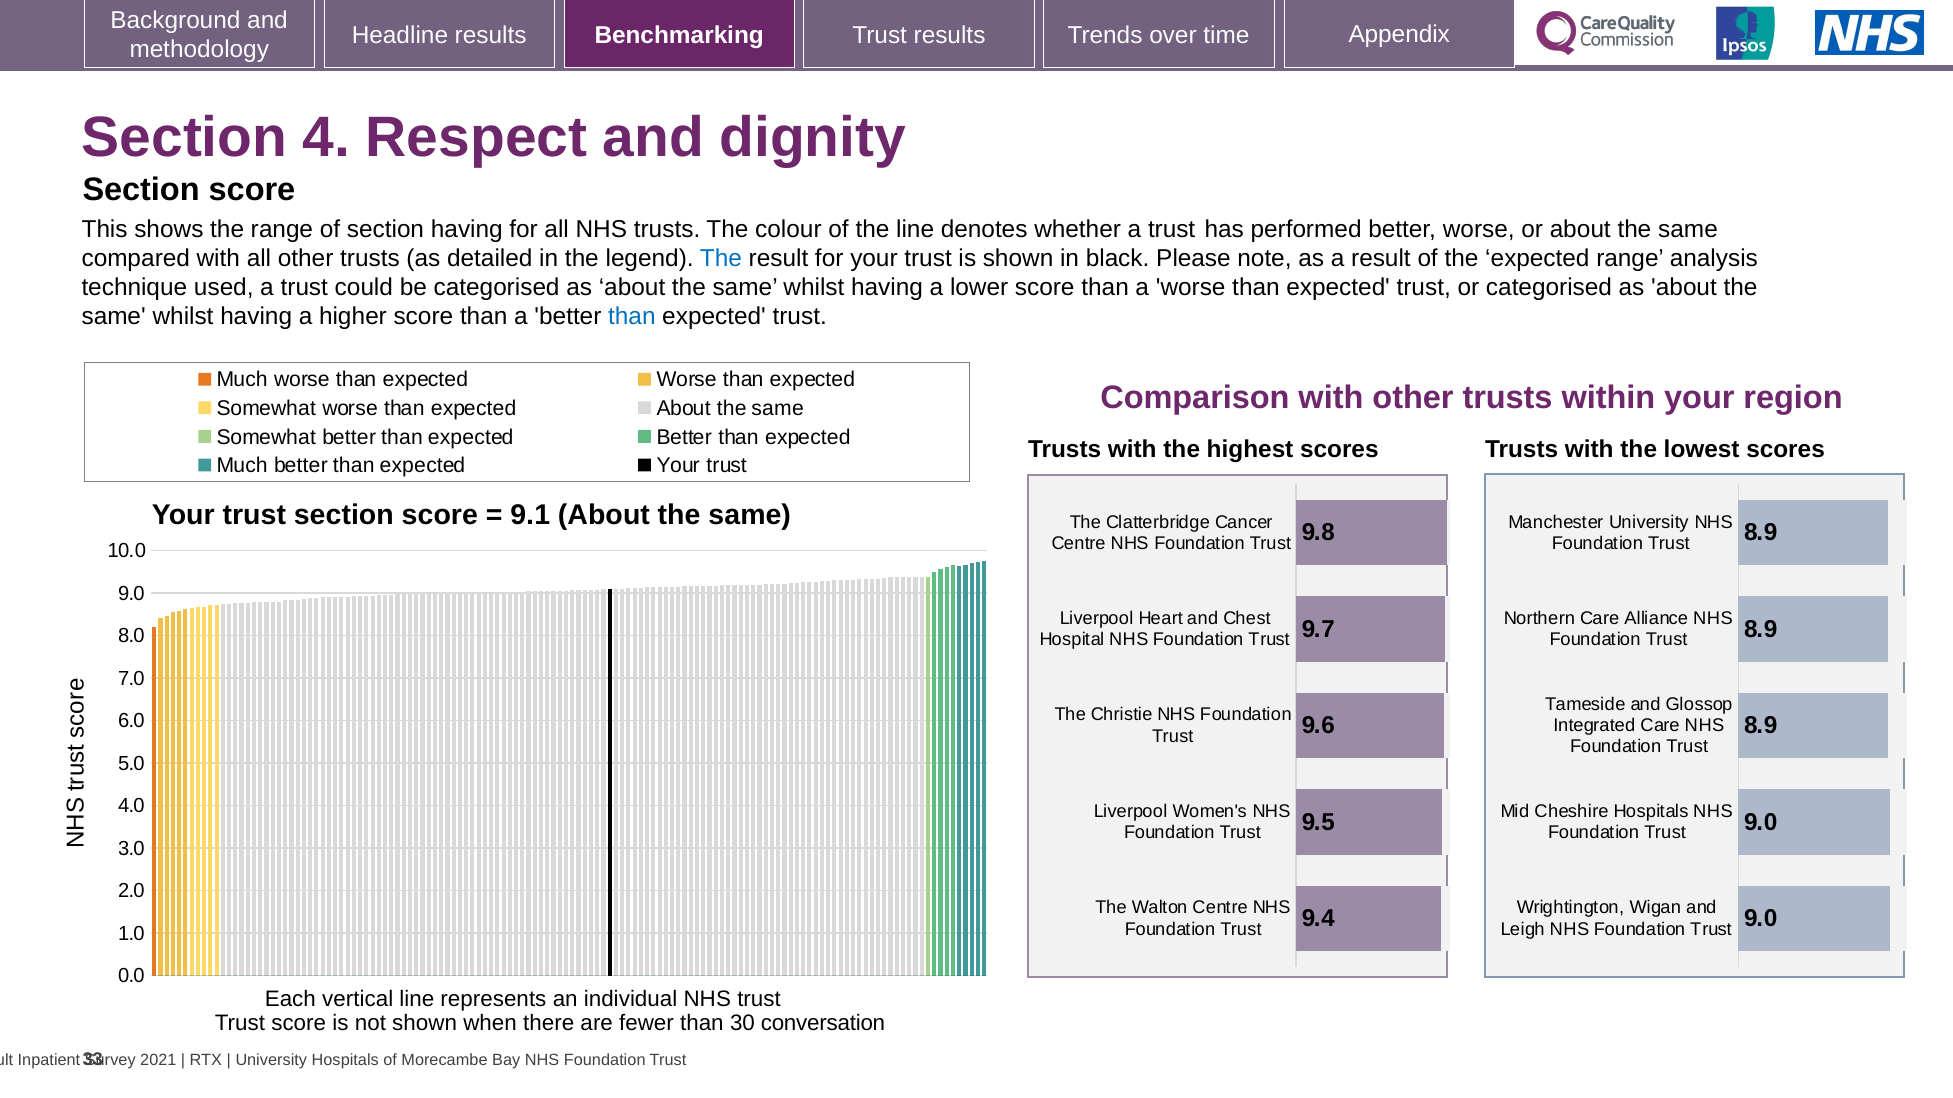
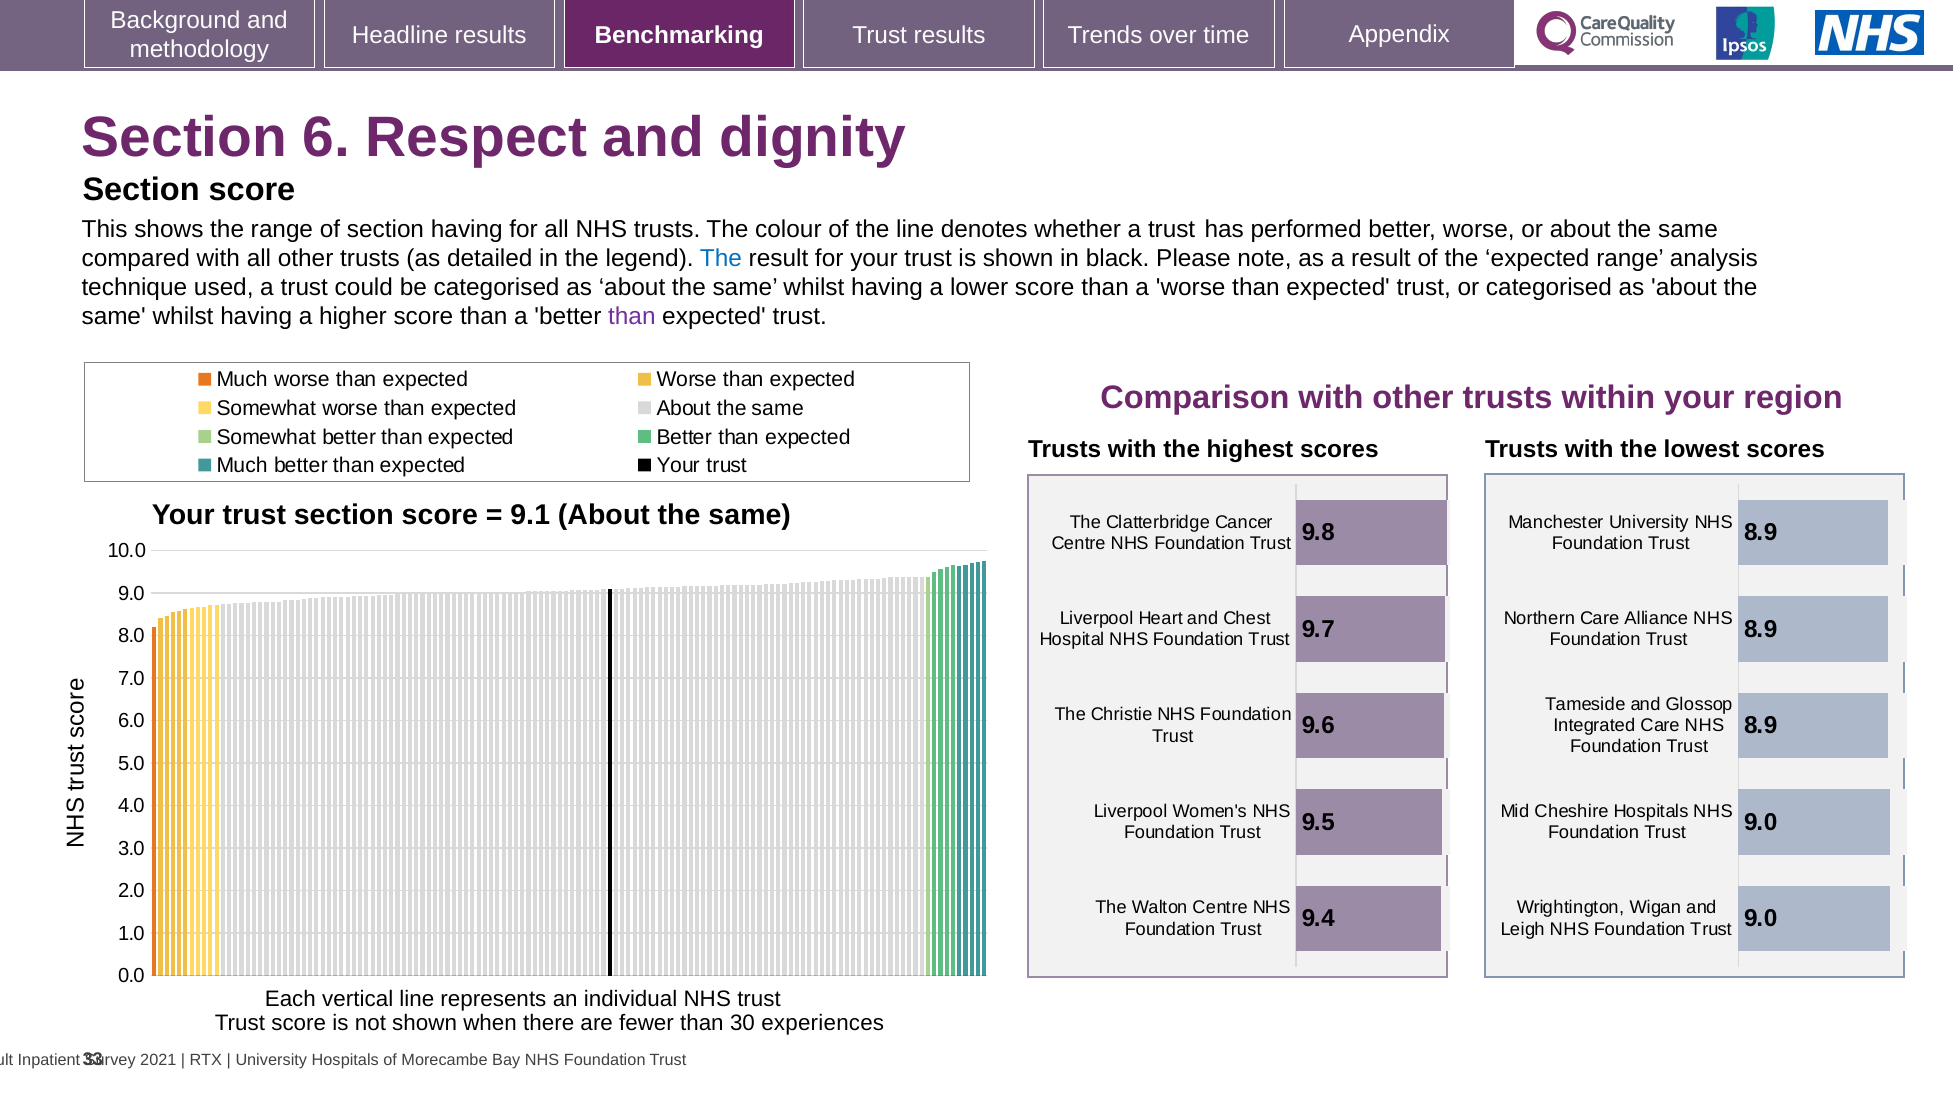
4: 4 -> 6
than at (632, 317) colour: blue -> purple
conversation: conversation -> experiences
